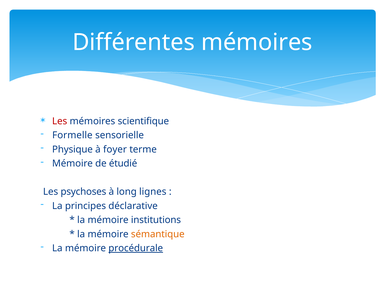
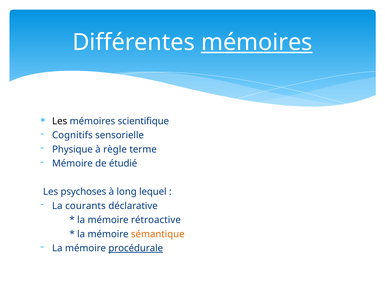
mémoires at (257, 42) underline: none -> present
Les at (60, 121) colour: red -> black
Formelle: Formelle -> Cognitifs
foyer: foyer -> règle
lignes: lignes -> lequel
principes: principes -> courants
institutions: institutions -> rétroactive
